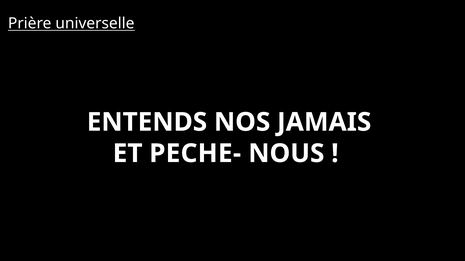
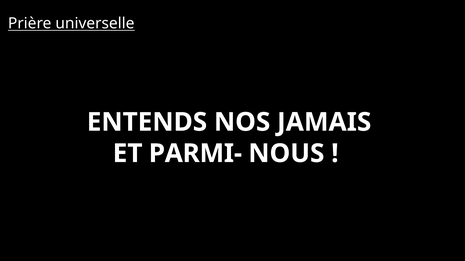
PECHE-: PECHE- -> PARMI-
